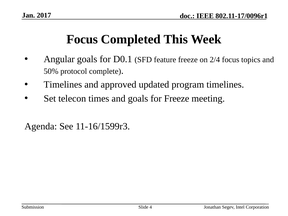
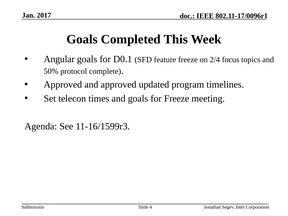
Focus at (82, 39): Focus -> Goals
Timelines at (63, 85): Timelines -> Approved
